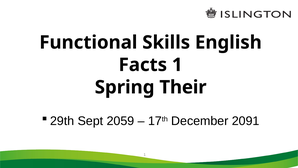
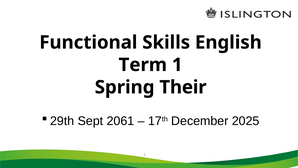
Facts: Facts -> Term
2059: 2059 -> 2061
2091: 2091 -> 2025
